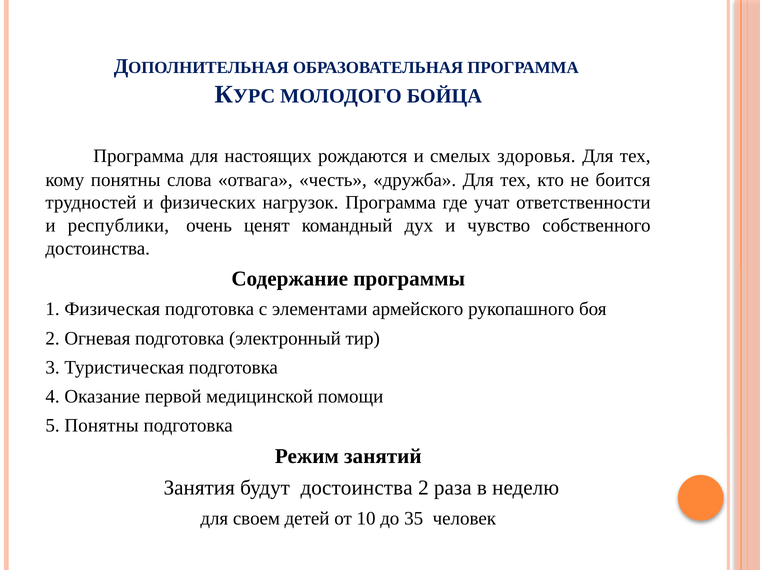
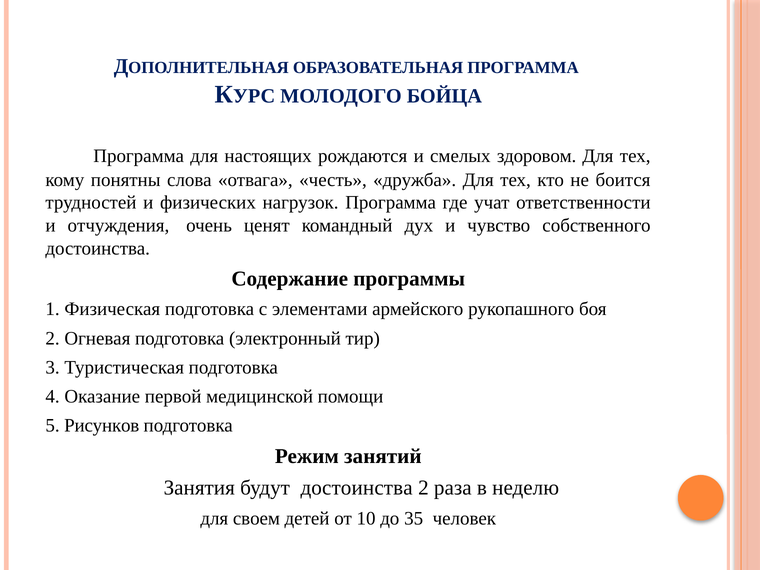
здоровья: здоровья -> здоровом
республики: республики -> отчуждения
5 Понятны: Понятны -> Рисунков
